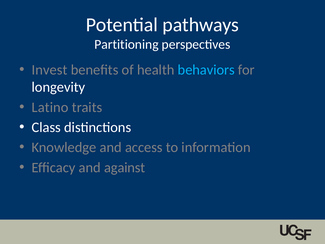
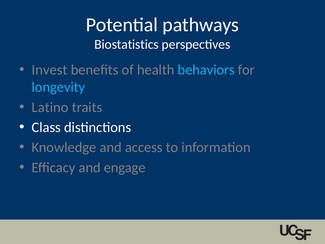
Partitioning: Partitioning -> Biostatistics
longevity colour: white -> light blue
against: against -> engage
